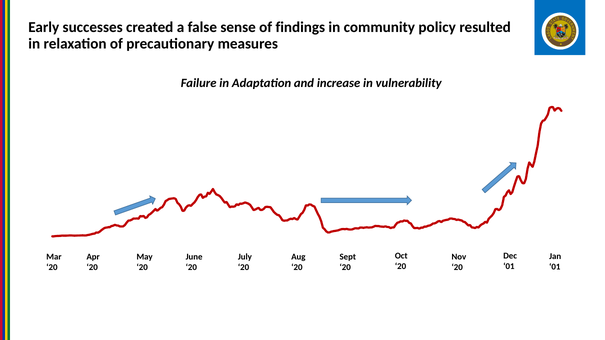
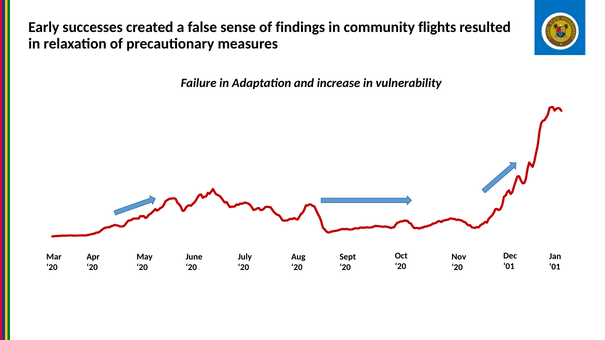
policy: policy -> flights
